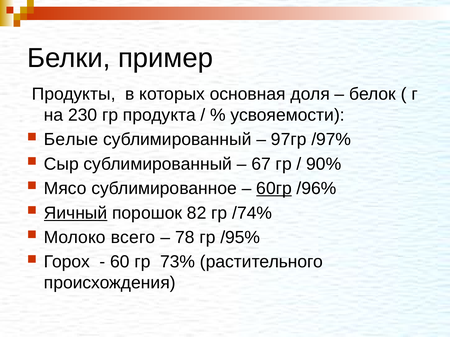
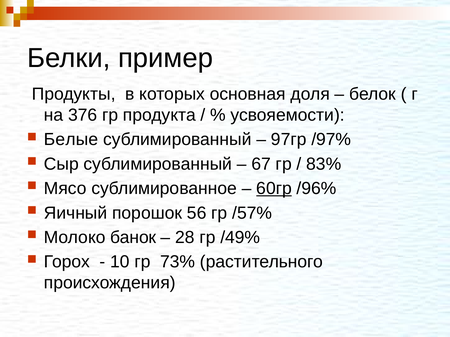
230: 230 -> 376
90%: 90% -> 83%
Яичный underline: present -> none
82: 82 -> 56
/74%: /74% -> /57%
всего: всего -> банок
78: 78 -> 28
/95%: /95% -> /49%
60: 60 -> 10
